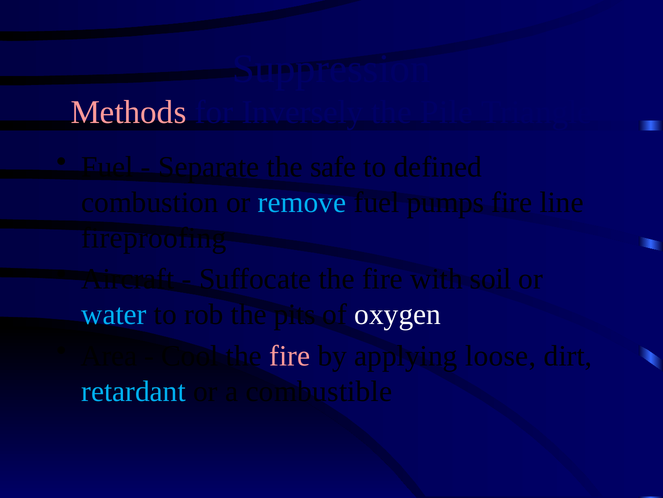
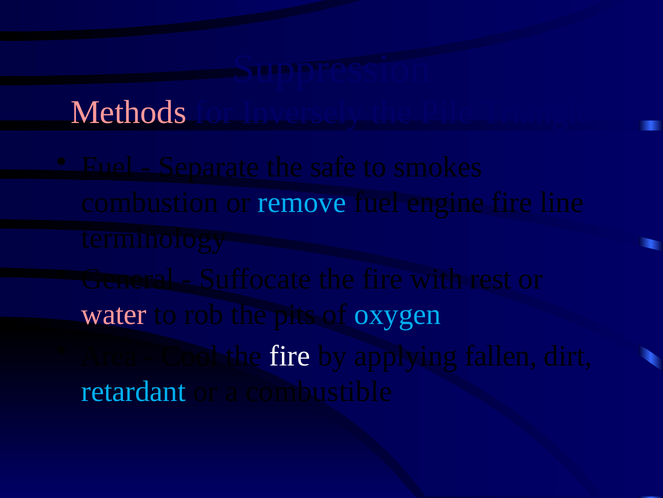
defined: defined -> smokes
pumps: pumps -> engine
fireproofing: fireproofing -> terminology
Aircraft: Aircraft -> General
soil: soil -> rest
water colour: light blue -> pink
oxygen colour: white -> light blue
fire at (290, 355) colour: pink -> white
loose: loose -> fallen
